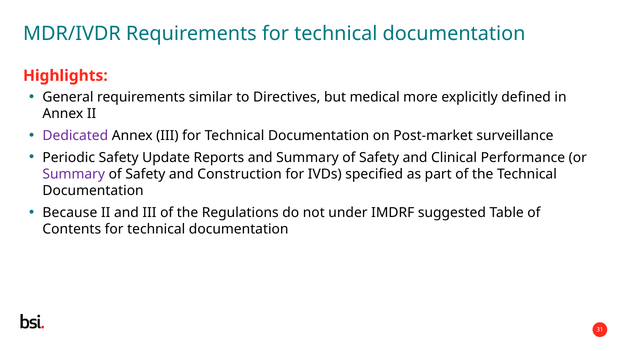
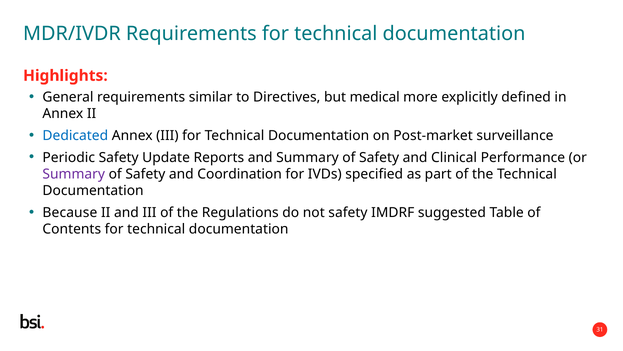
Dedicated colour: purple -> blue
Construction: Construction -> Coordination
not under: under -> safety
